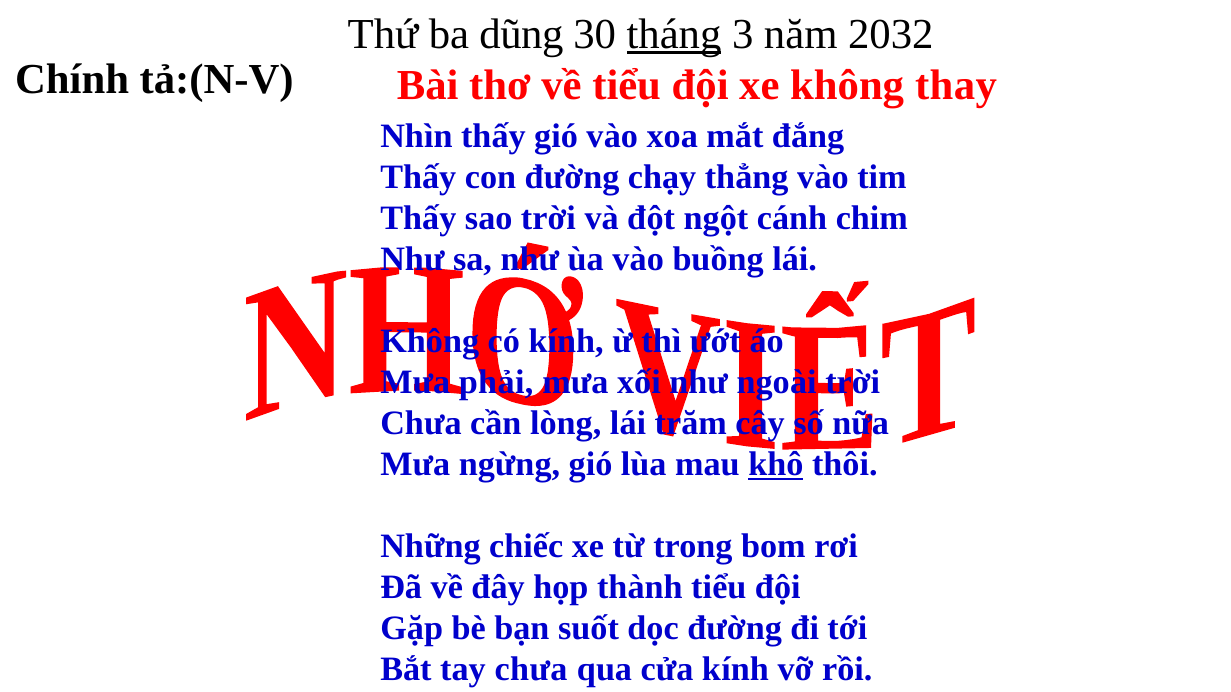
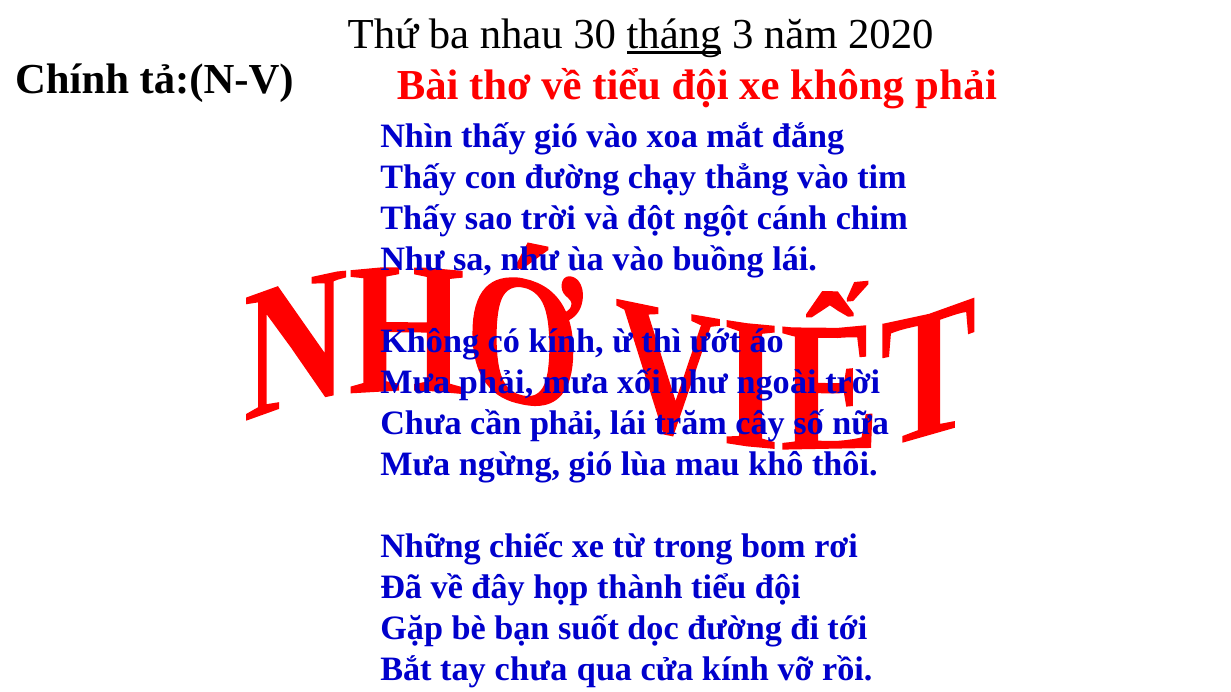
dũng: dũng -> nhau
2032: 2032 -> 2020
không thay: thay -> phải
cần lòng: lòng -> phải
khô underline: present -> none
